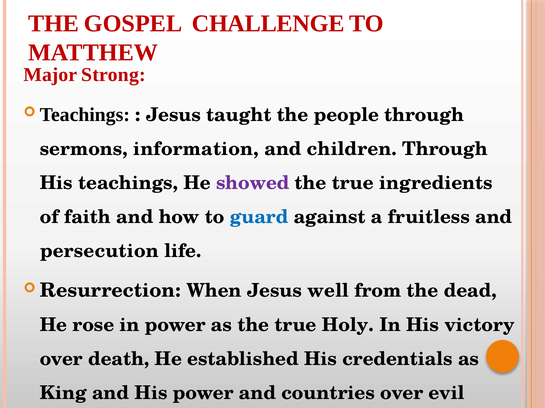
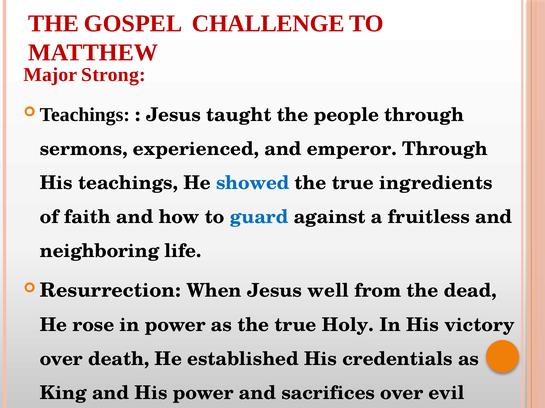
information: information -> experienced
children: children -> emperor
showed colour: purple -> blue
persecution: persecution -> neighboring
countries: countries -> sacrifices
